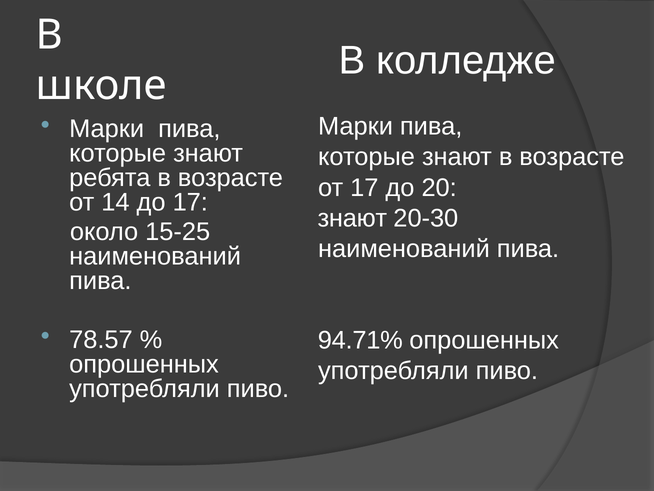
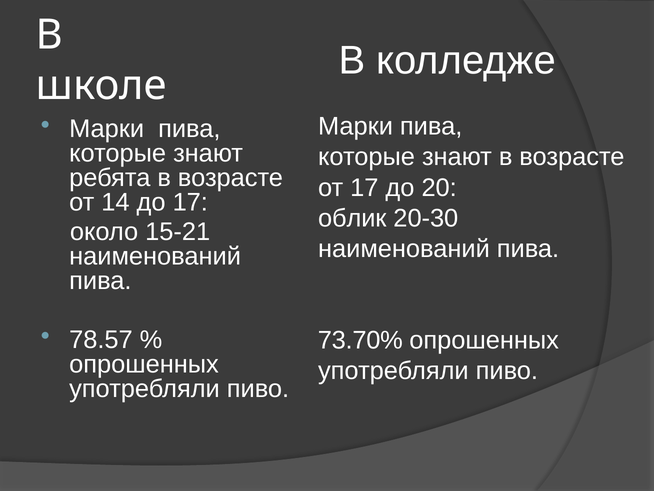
знают at (352, 218): знают -> облик
15-25: 15-25 -> 15-21
94.71%: 94.71% -> 73.70%
